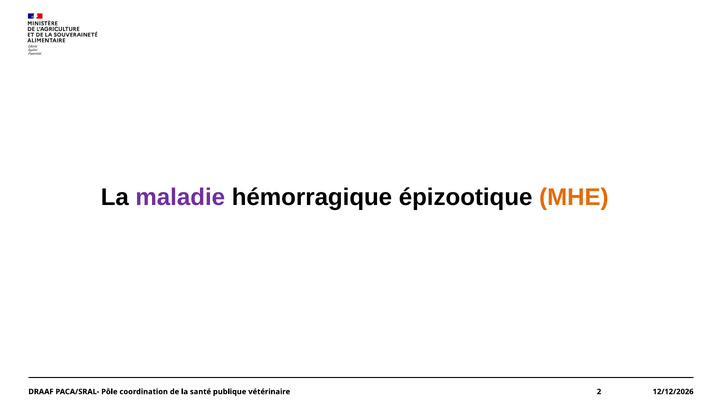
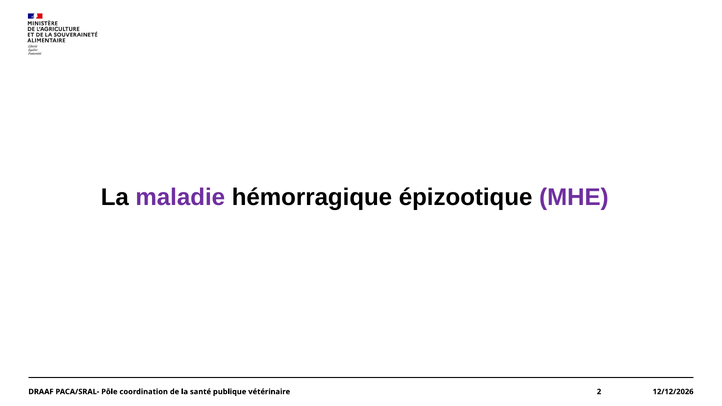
MHE colour: orange -> purple
